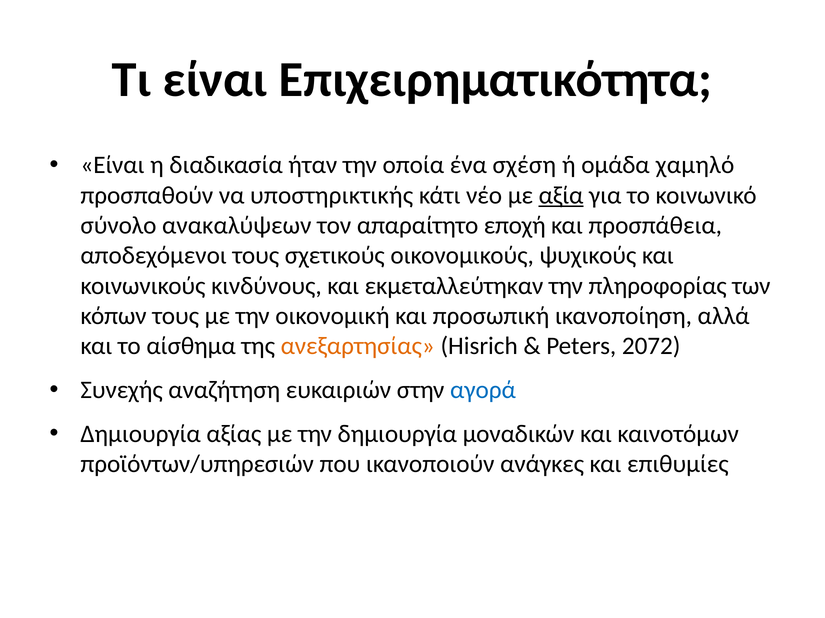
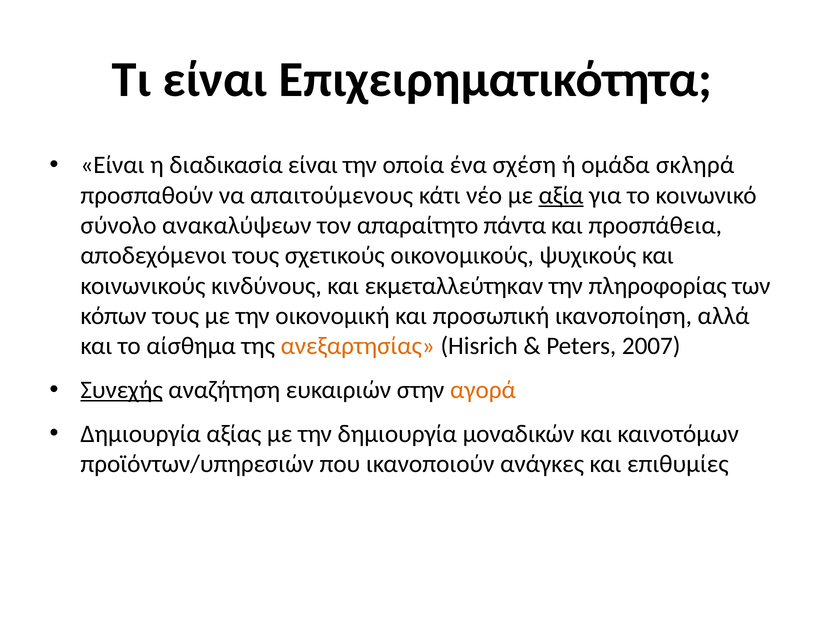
διαδικασία ήταν: ήταν -> είναι
χαμηλό: χαμηλό -> σκληρά
υποστηρικτικής: υποστηρικτικής -> απαιτούμενους
εποχή: εποχή -> πάντα
2072: 2072 -> 2007
Συνεχής underline: none -> present
αγορά colour: blue -> orange
